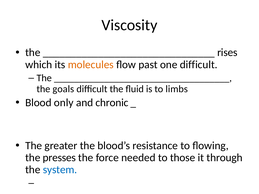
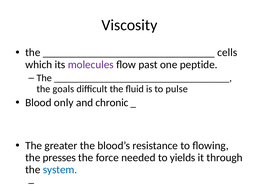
rises: rises -> cells
molecules colour: orange -> purple
one difficult: difficult -> peptide
limbs: limbs -> pulse
those: those -> yields
